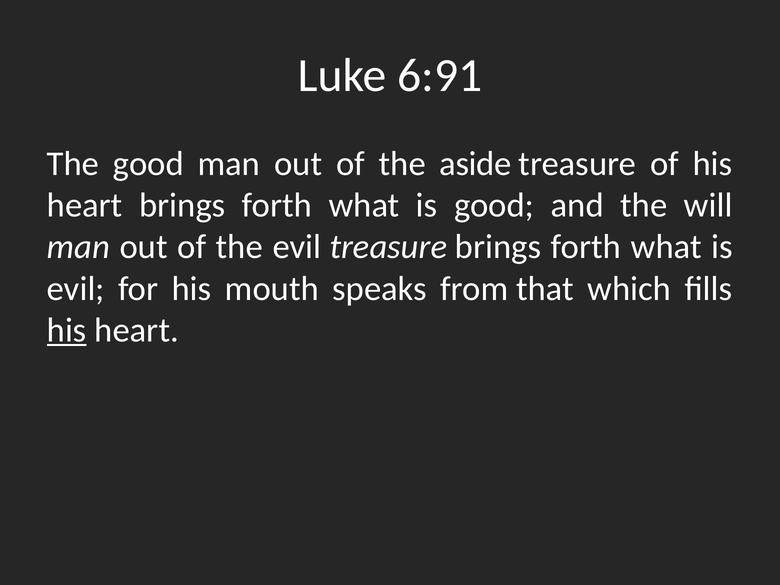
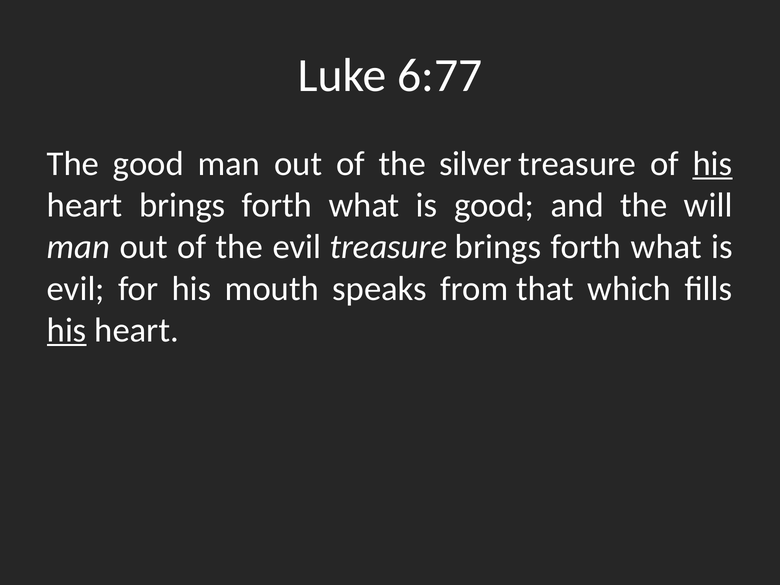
6:91: 6:91 -> 6:77
aside: aside -> silver
his at (713, 164) underline: none -> present
